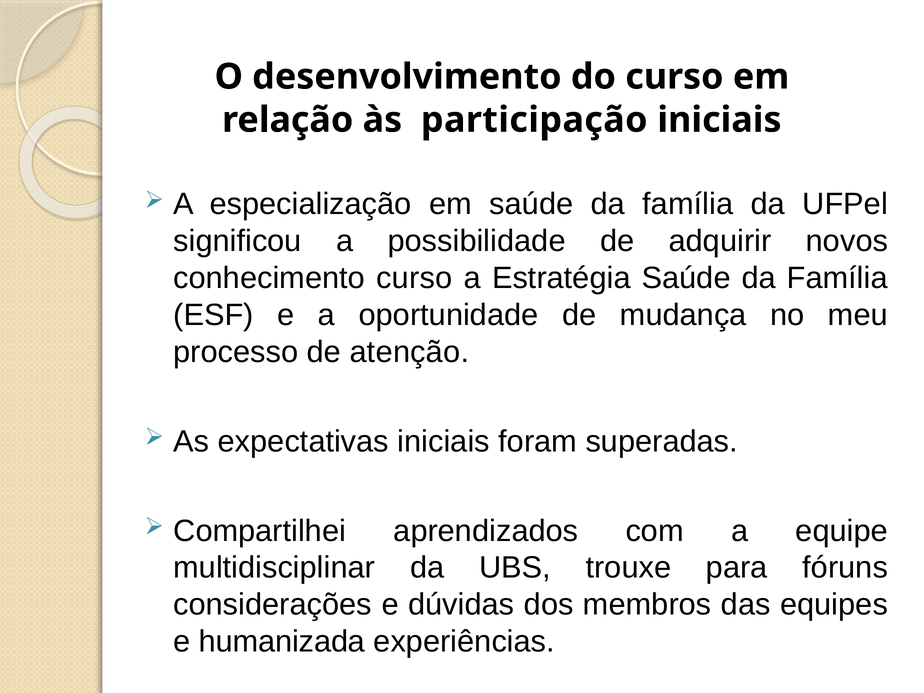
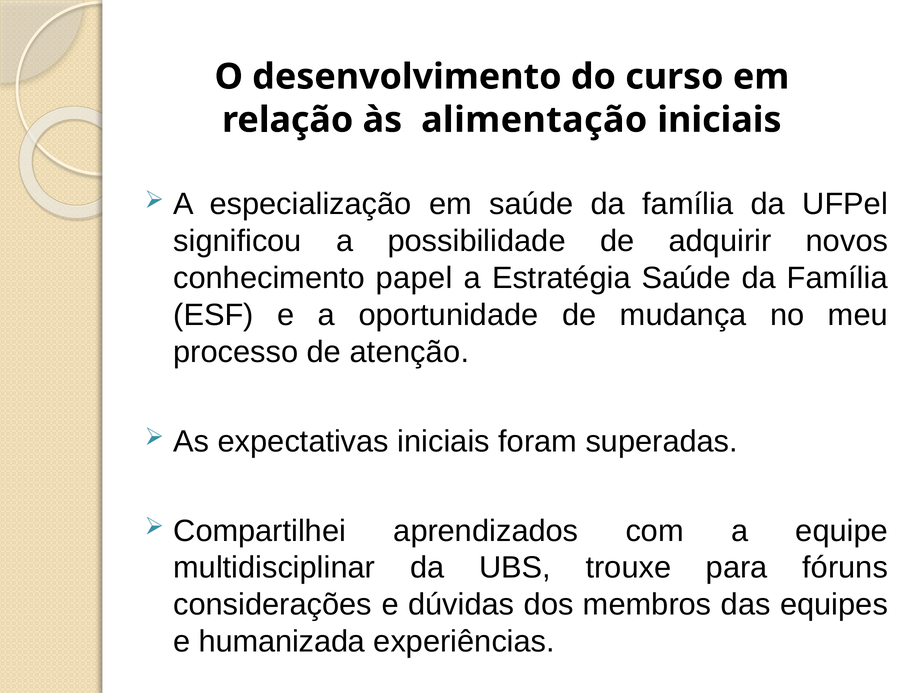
participação: participação -> alimentação
conhecimento curso: curso -> papel
